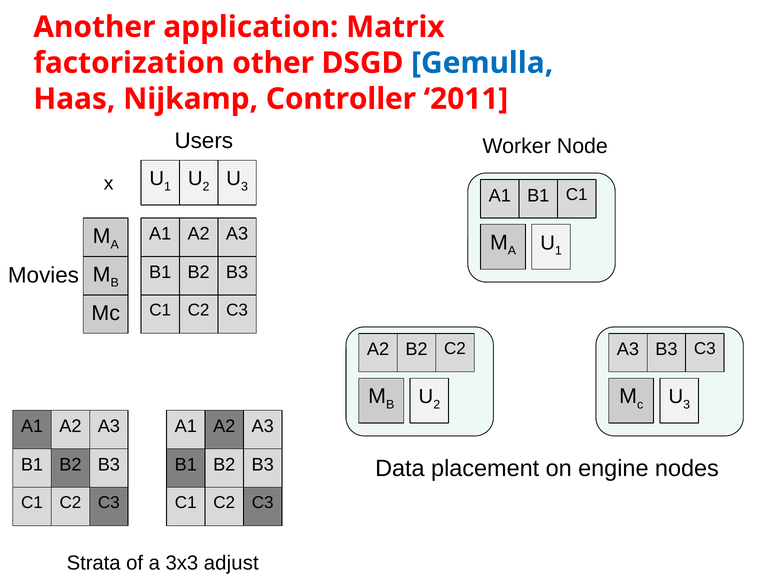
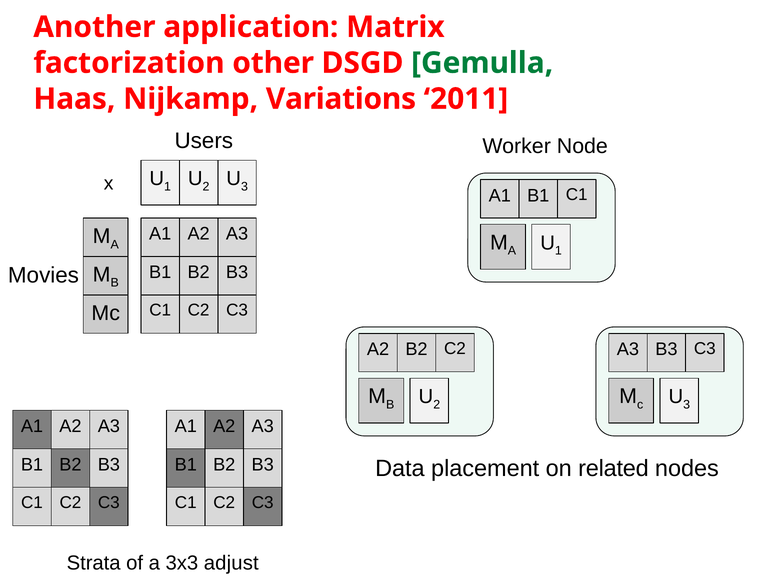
Gemulla colour: blue -> green
Controller: Controller -> Variations
engine: engine -> related
